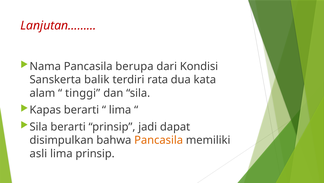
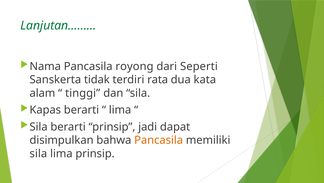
Lanjutan……… colour: red -> green
berupa: berupa -> royong
Kondisi: Kondisi -> Seperti
balik: balik -> tidak
asli at (38, 153): asli -> sila
